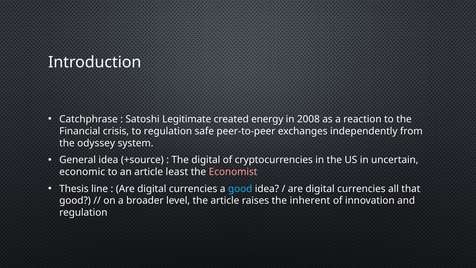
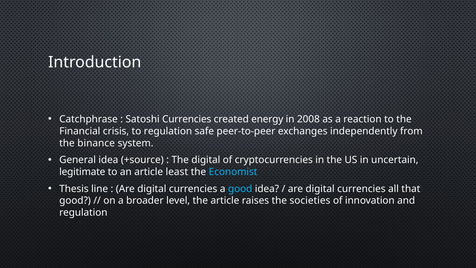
Satoshi Legitimate: Legitimate -> Currencies
odyssey: odyssey -> binance
economic: economic -> legitimate
Economist colour: pink -> light blue
inherent: inherent -> societies
